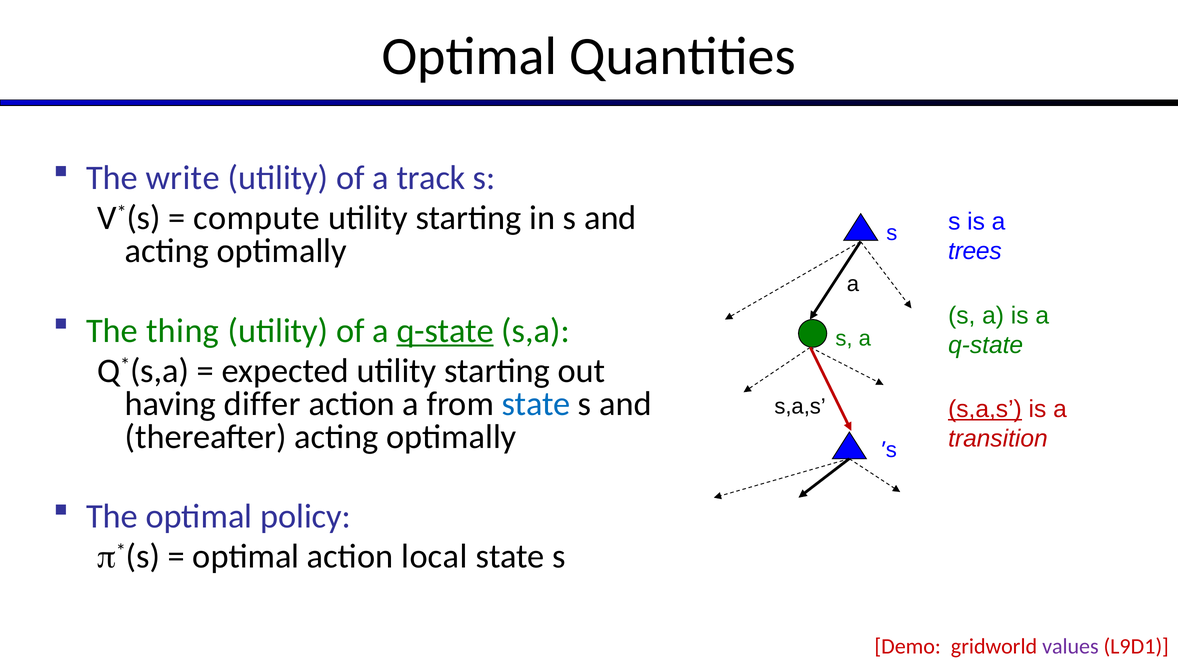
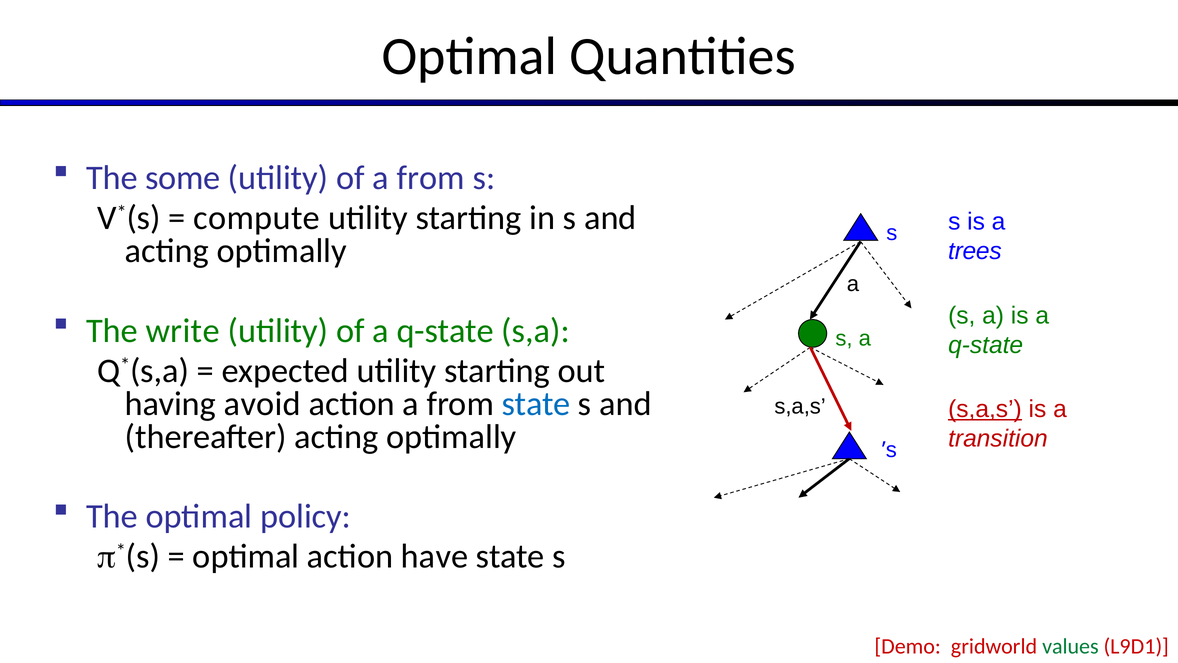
write: write -> some
of a track: track -> from
thing: thing -> write
q-state at (445, 331) underline: present -> none
differ: differ -> avoid
local: local -> have
values colour: purple -> green
